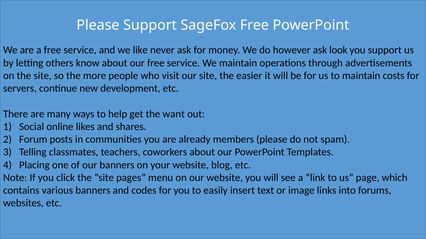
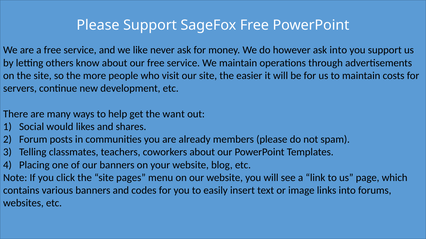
ask look: look -> into
online: online -> would
